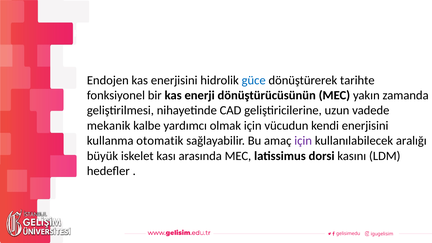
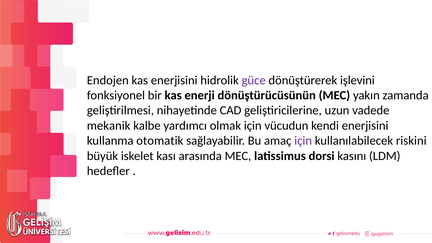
güce colour: blue -> purple
tarihte: tarihte -> işlevini
aralığı: aralığı -> riskini
